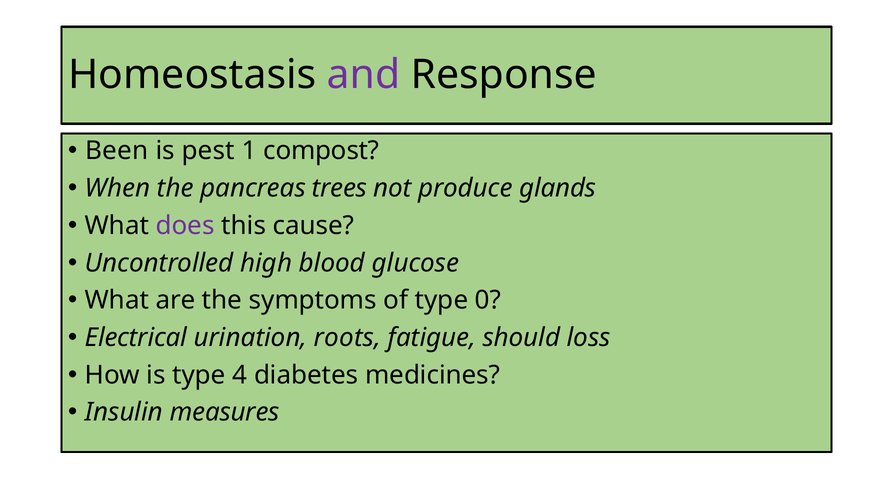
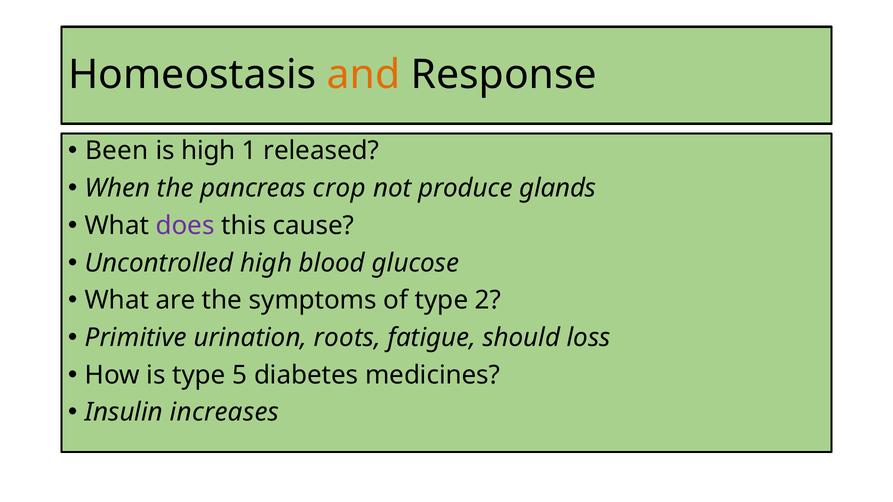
and colour: purple -> orange
is pest: pest -> high
compost: compost -> released
trees: trees -> crop
0: 0 -> 2
Electrical: Electrical -> Primitive
4: 4 -> 5
measures: measures -> increases
